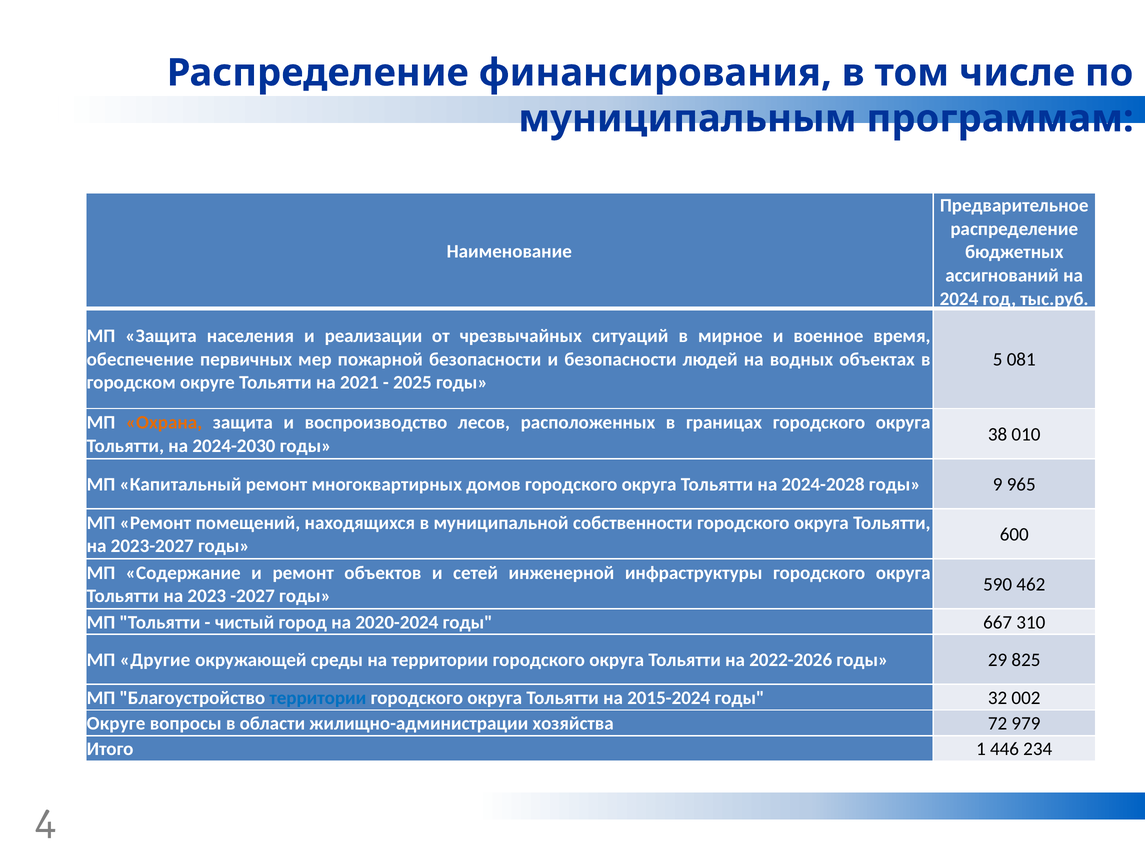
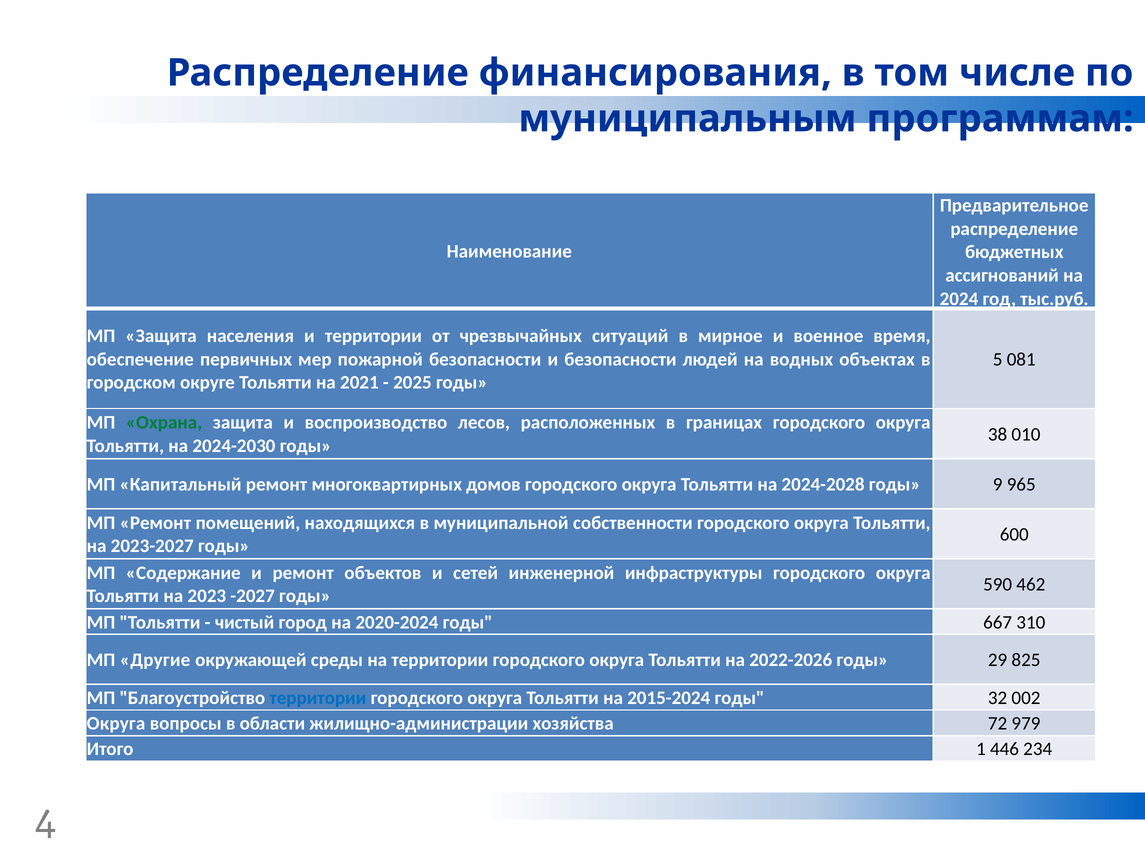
и реализации: реализации -> территории
Охрана colour: orange -> green
Округе at (116, 723): Округе -> Округа
